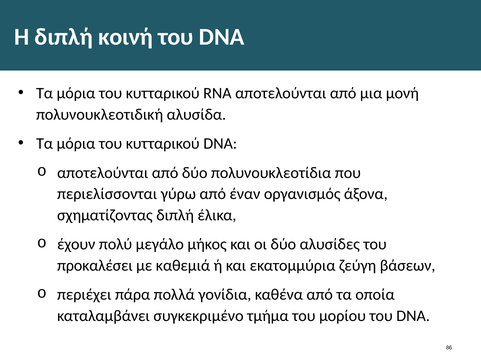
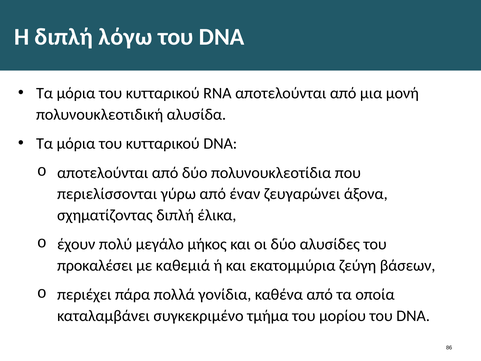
κοινή: κοινή -> λόγω
οργανισμός: οργανισμός -> ζευγαρώνει
